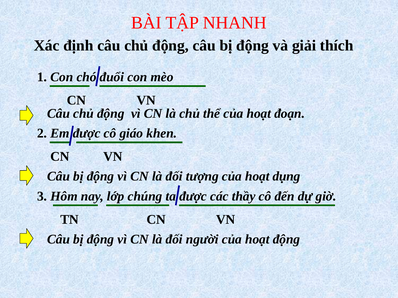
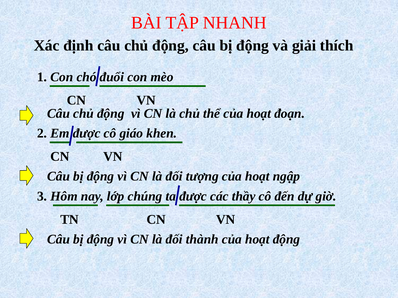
dụng: dụng -> ngập
người: người -> thành
